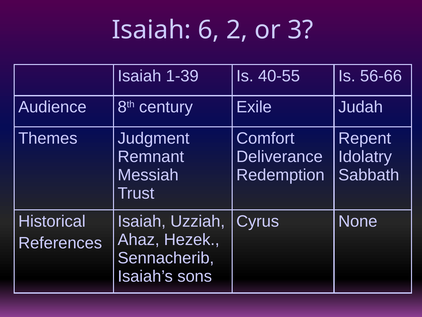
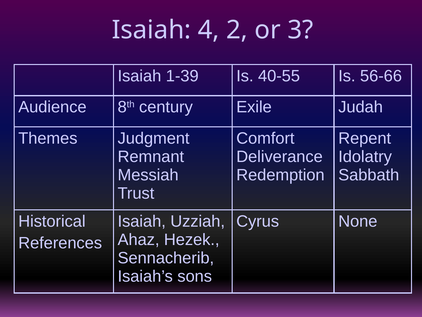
6: 6 -> 4
